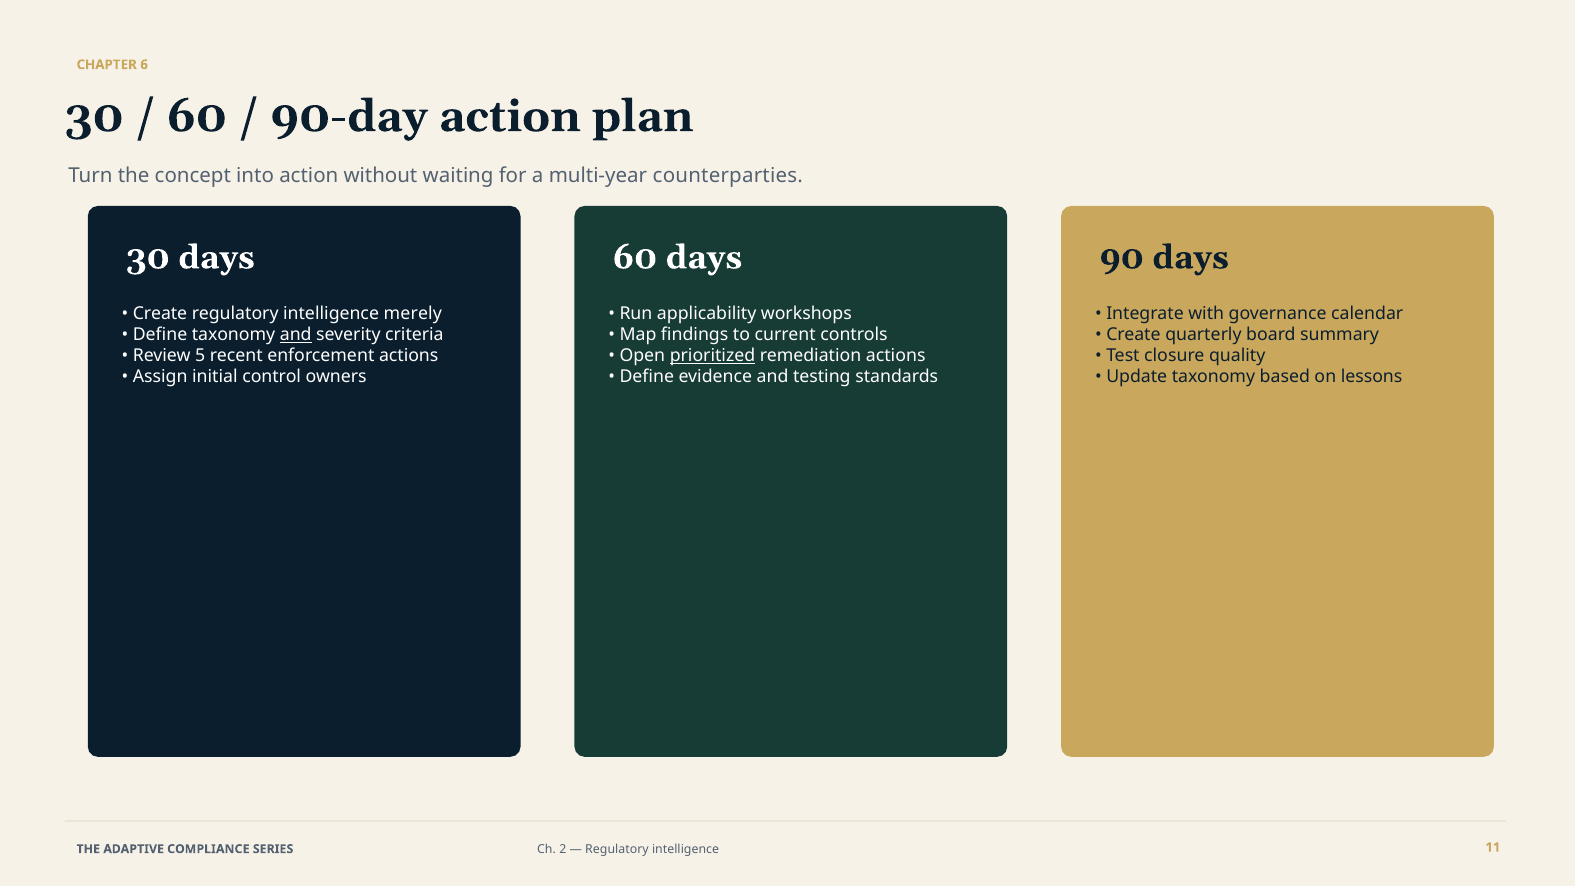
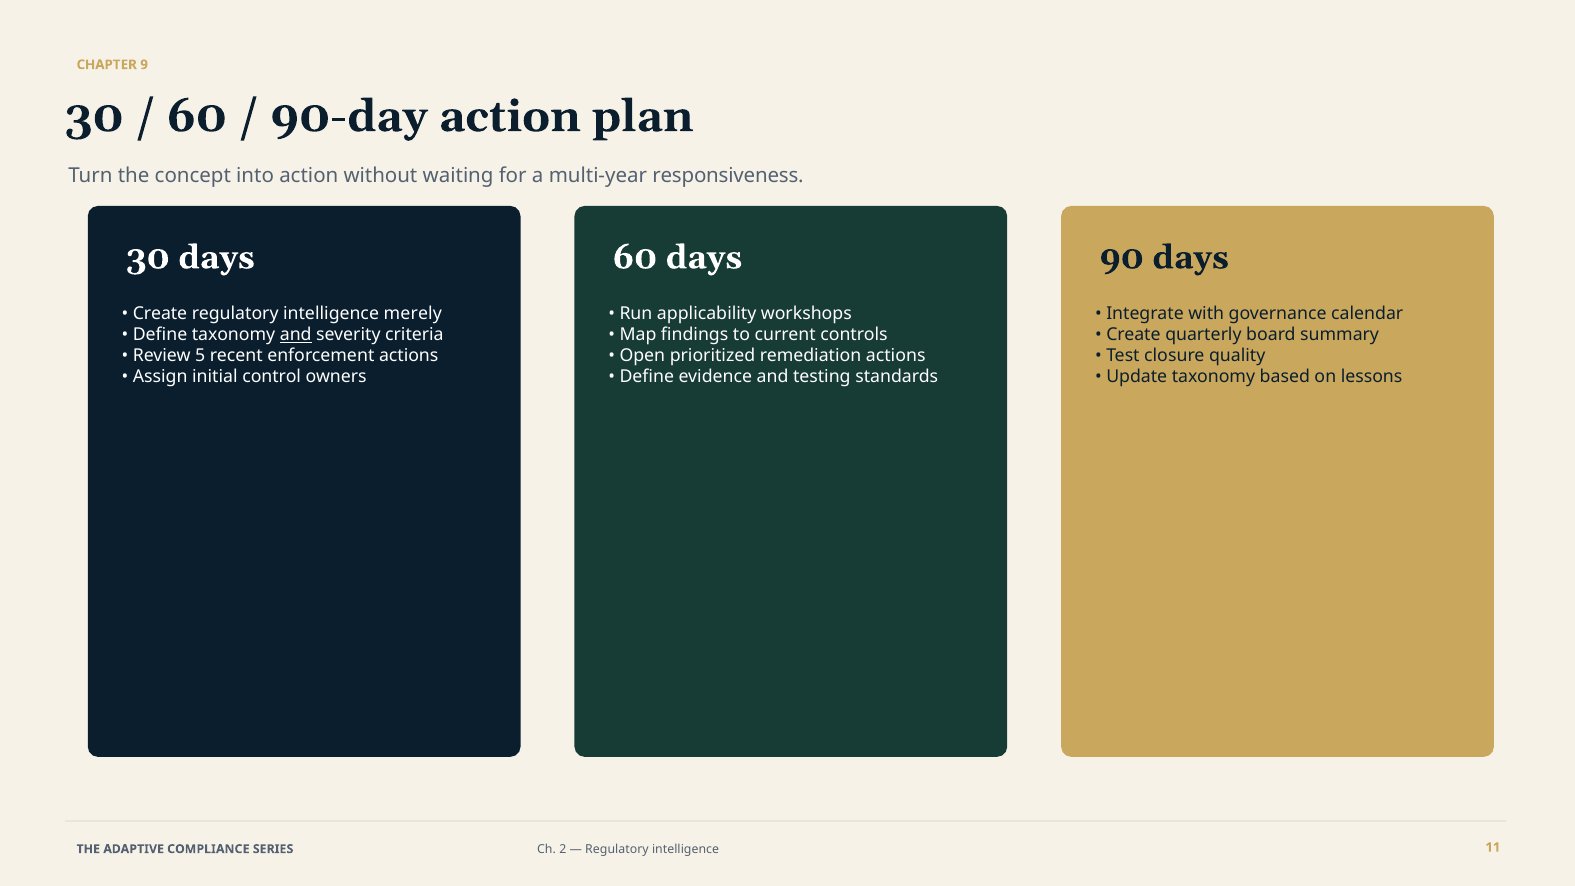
6: 6 -> 9
counterparties: counterparties -> responsiveness
prioritized underline: present -> none
